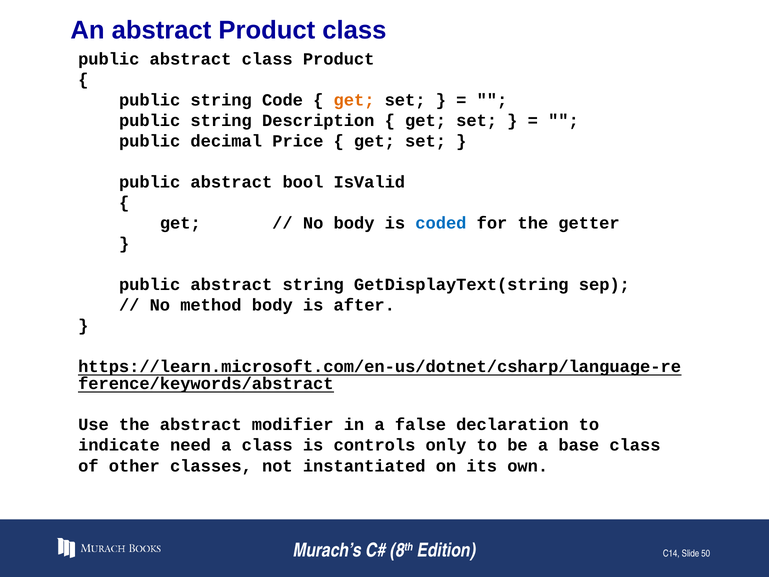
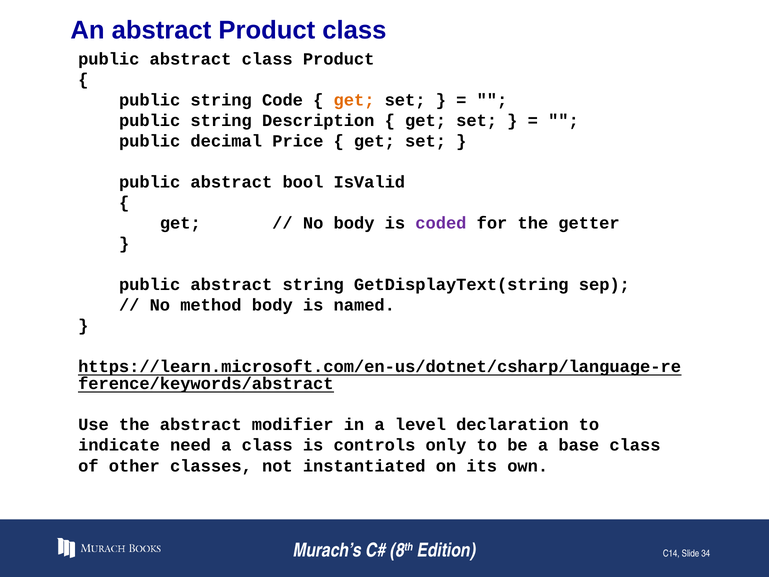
coded colour: blue -> purple
after: after -> named
false: false -> level
50: 50 -> 34
